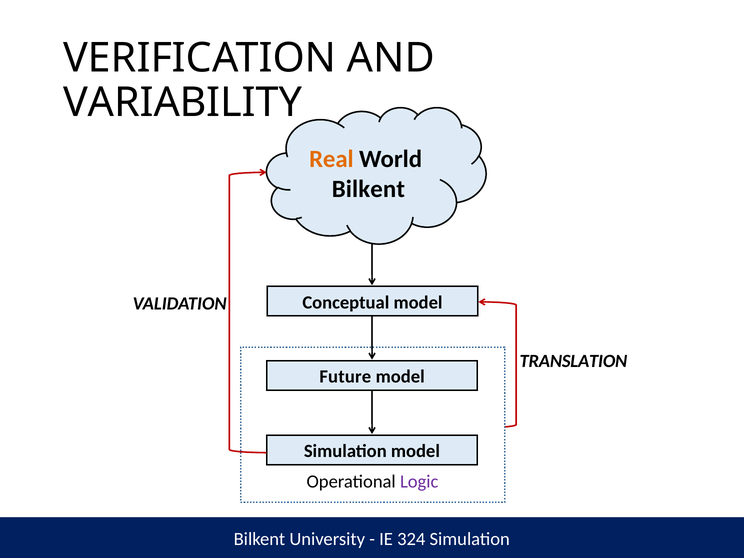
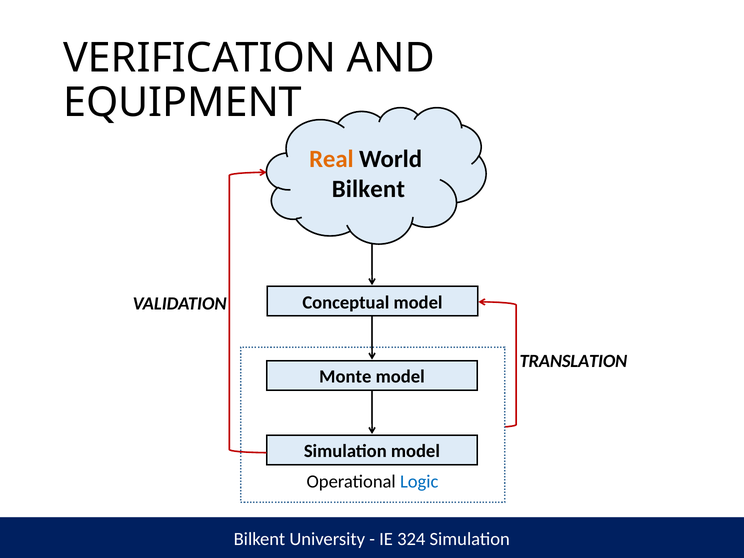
VARIABILITY: VARIABILITY -> EQUIPMENT
Future: Future -> Monte
Logic colour: purple -> blue
